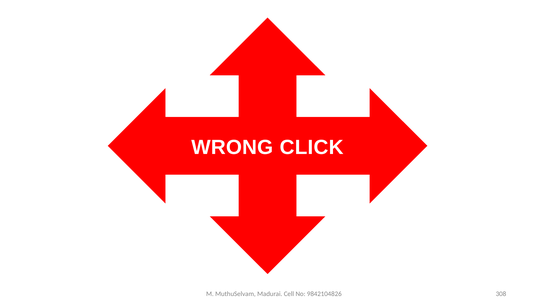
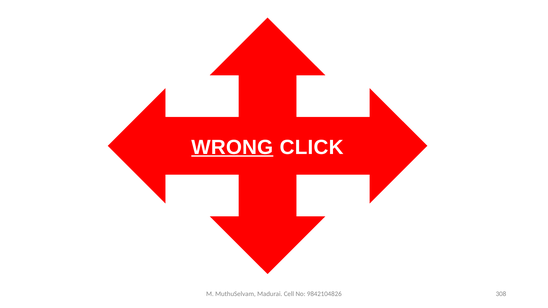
WRONG underline: none -> present
